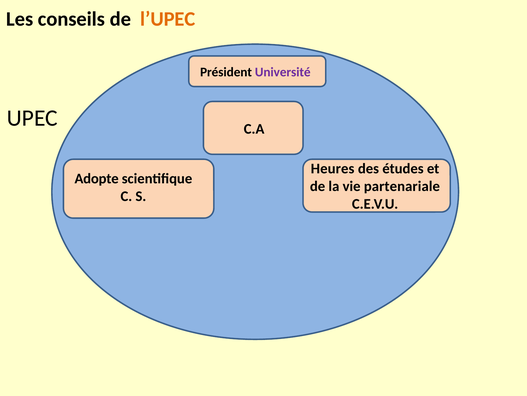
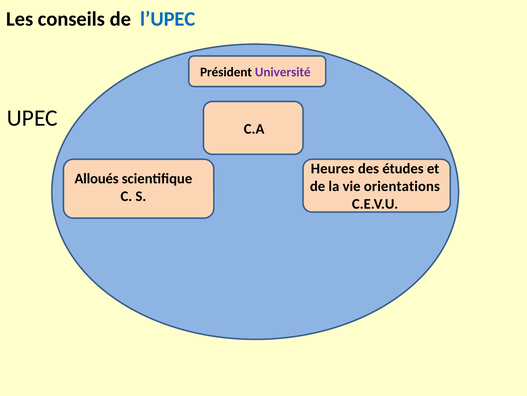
l’UPEC colour: orange -> blue
Adopte: Adopte -> Alloués
partenariale: partenariale -> orientations
